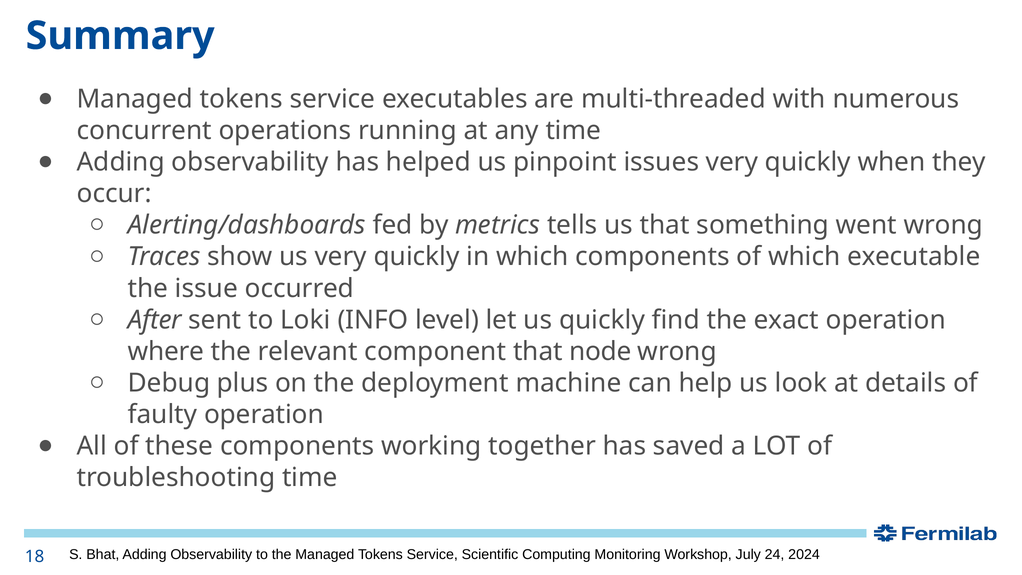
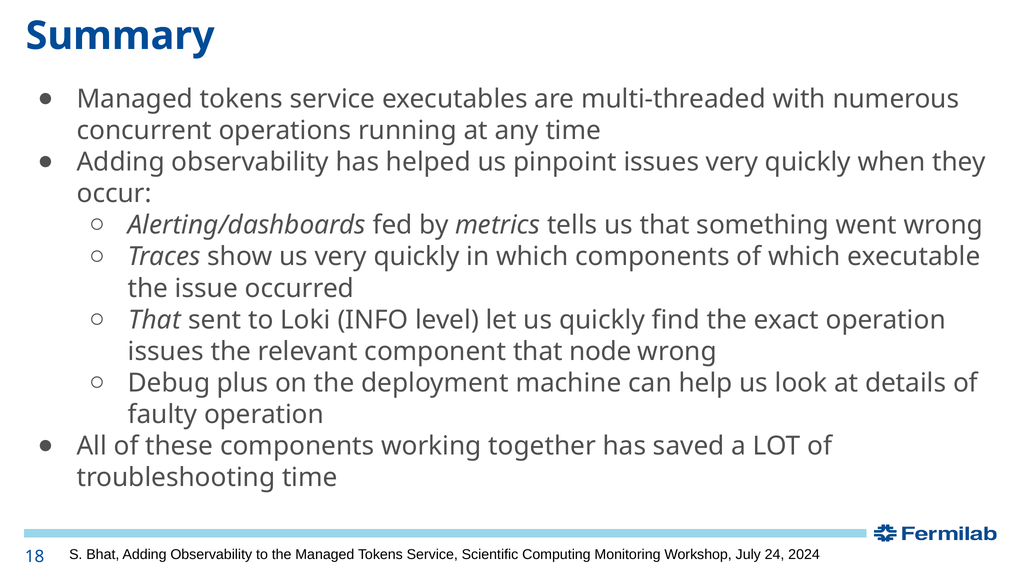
After at (155, 320): After -> That
where at (166, 351): where -> issues
